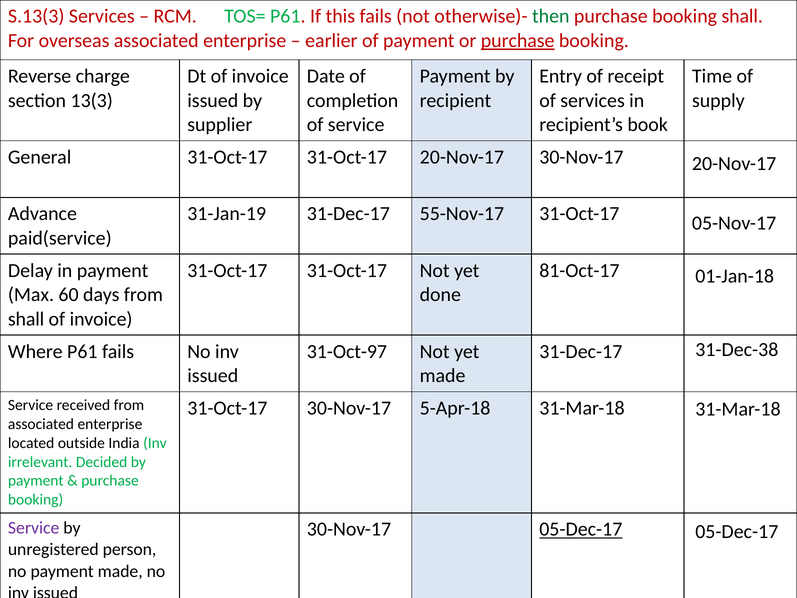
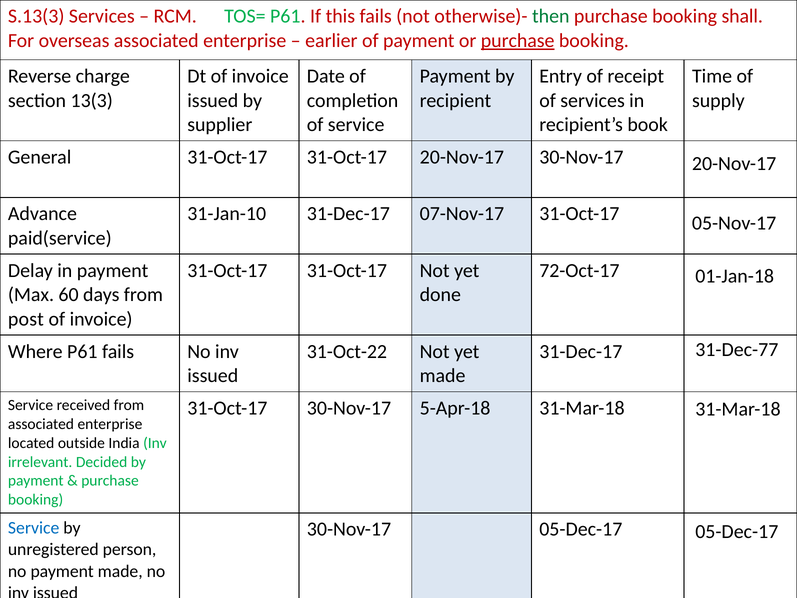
31-Jan-19: 31-Jan-19 -> 31-Jan-10
55-Nov-17: 55-Nov-17 -> 07-Nov-17
81-Oct-17: 81-Oct-17 -> 72-Oct-17
shall at (26, 319): shall -> post
31-Dec-38: 31-Dec-38 -> 31-Dec-77
31-Oct-97: 31-Oct-97 -> 31-Oct-22
Service at (34, 528) colour: purple -> blue
05-Dec-17 at (581, 529) underline: present -> none
